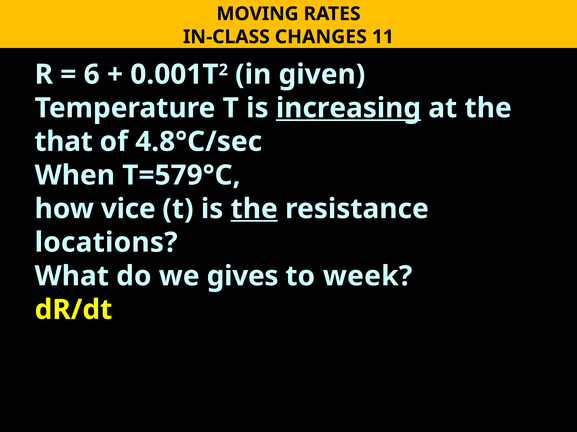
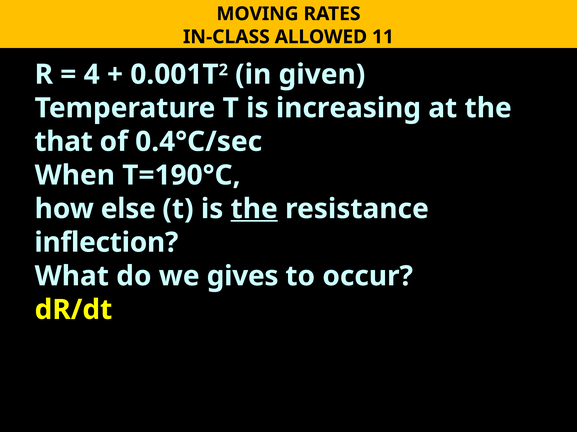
CHANGES: CHANGES -> ALLOWED
6: 6 -> 4
increasing underline: present -> none
4.8°C/sec: 4.8°C/sec -> 0.4°C/sec
T=579°C: T=579°C -> T=190°C
vice: vice -> else
locations: locations -> inflection
week: week -> occur
